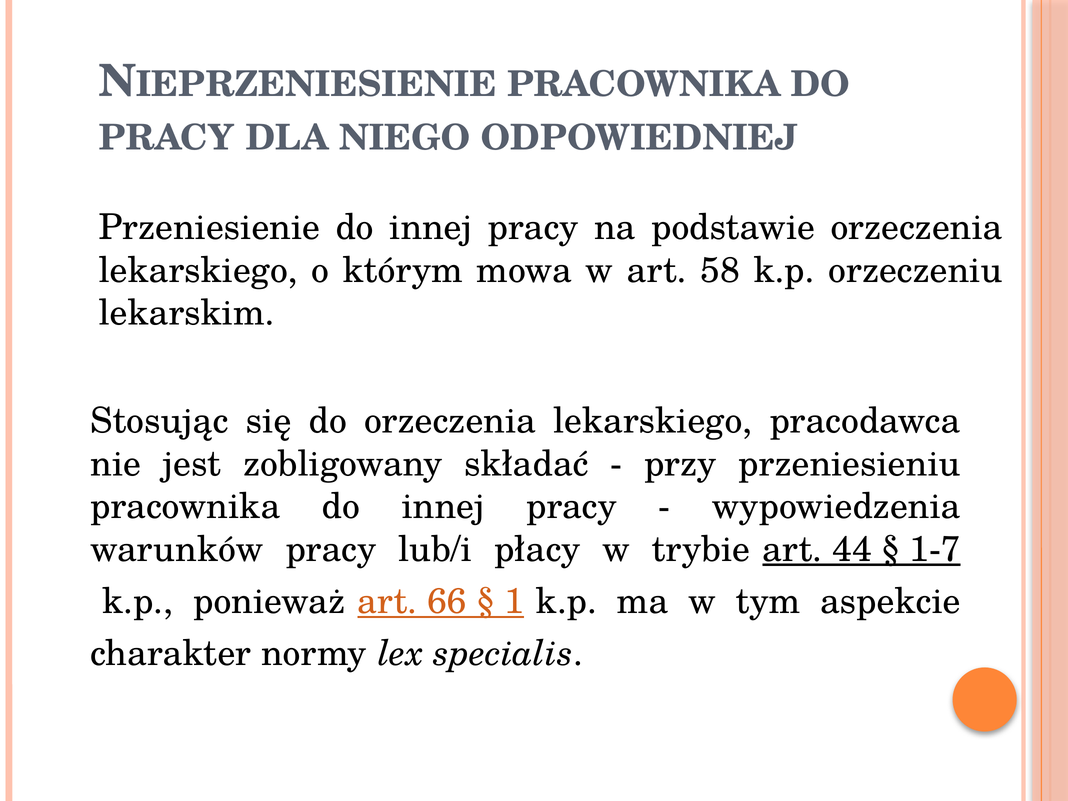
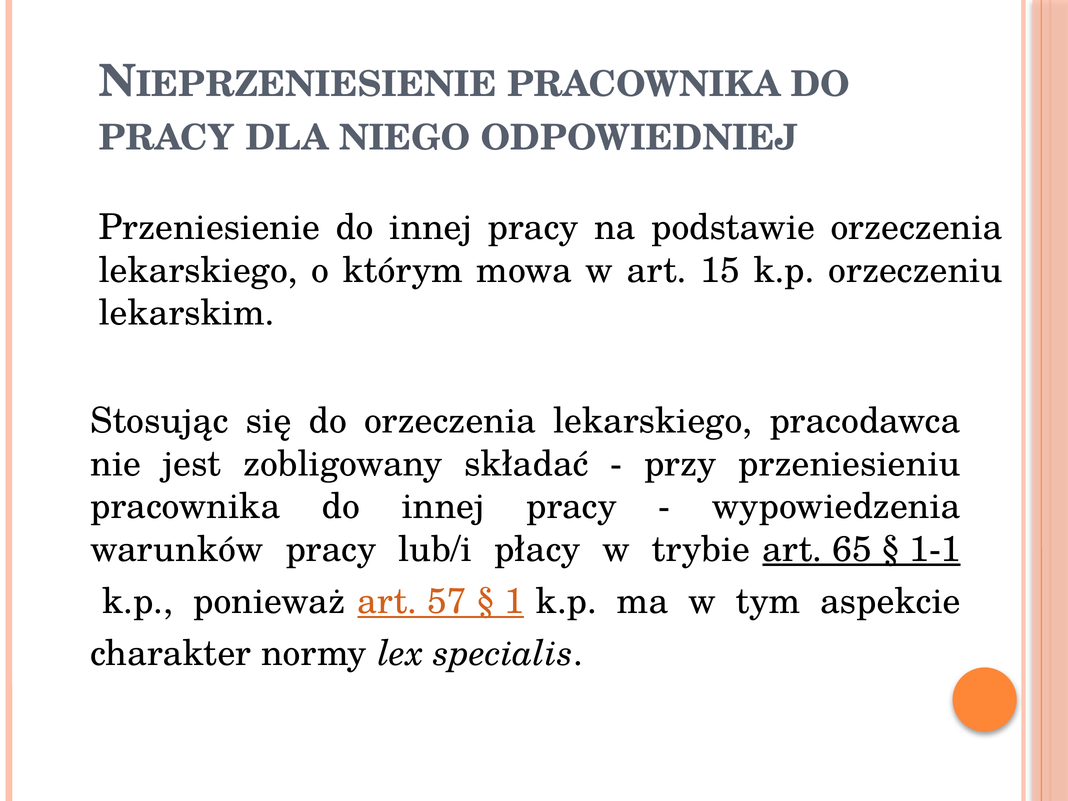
58: 58 -> 15
44: 44 -> 65
1-7: 1-7 -> 1-1
66: 66 -> 57
